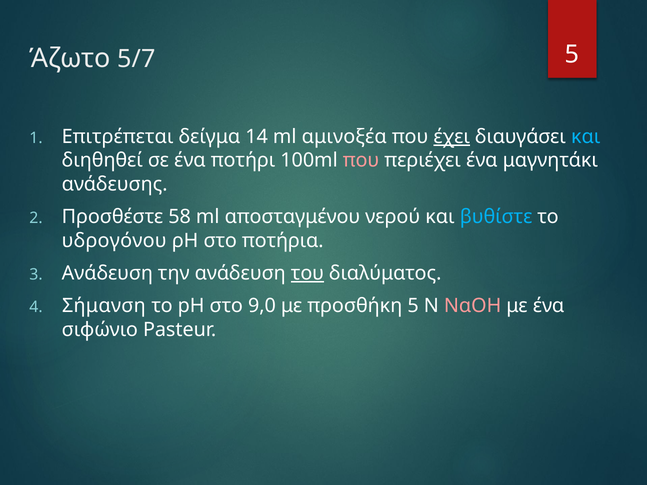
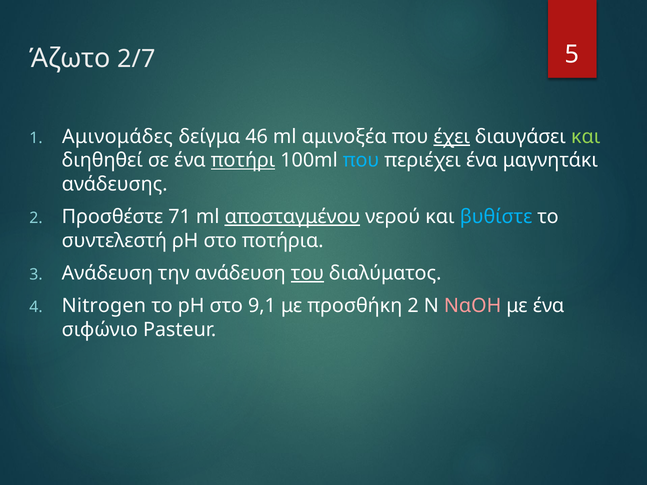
5/7: 5/7 -> 2/7
Επιτρέπεται: Επιτρέπεται -> Αμινομάδες
14: 14 -> 46
και at (586, 137) colour: light blue -> light green
ποτήρι underline: none -> present
που at (361, 161) colour: pink -> light blue
58: 58 -> 71
αποσταγμένου underline: none -> present
υδρογόνου: υδρογόνου -> συντελεστή
Σήμανση: Σήμανση -> Nitrogen
9,0: 9,0 -> 9,1
προσθήκη 5: 5 -> 2
